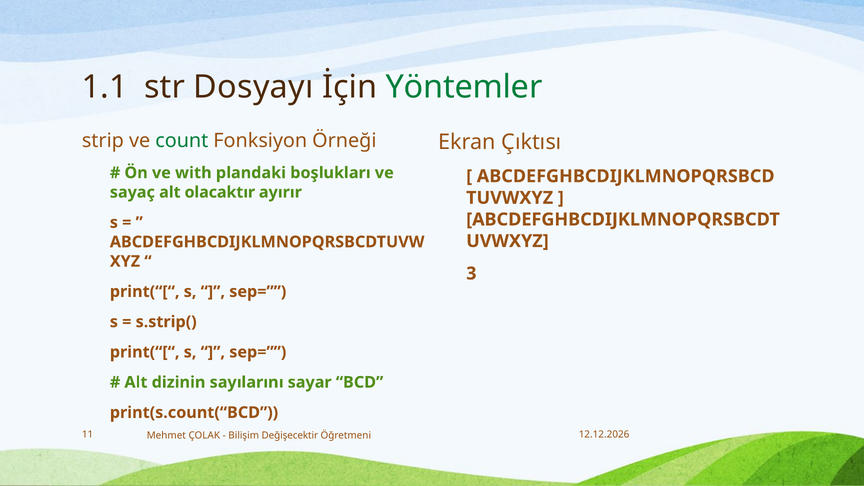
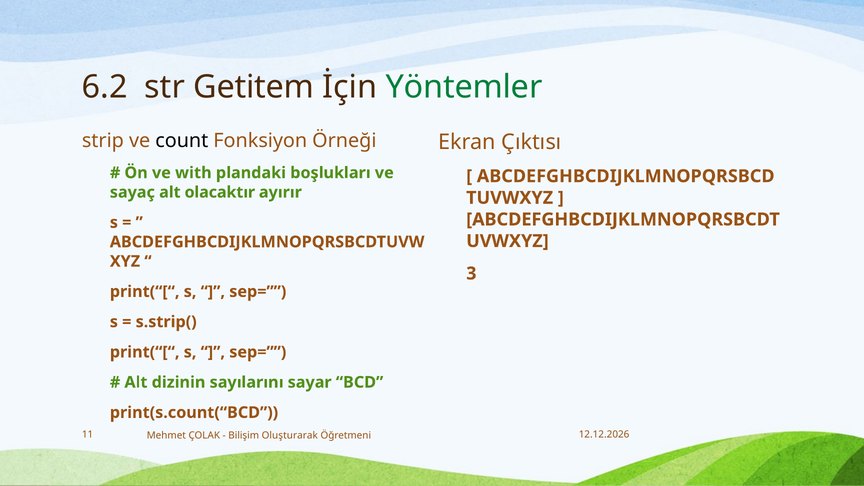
1.1: 1.1 -> 6.2
Dosyayı: Dosyayı -> Getitem
count colour: green -> black
Değişecektir: Değişecektir -> Oluşturarak
